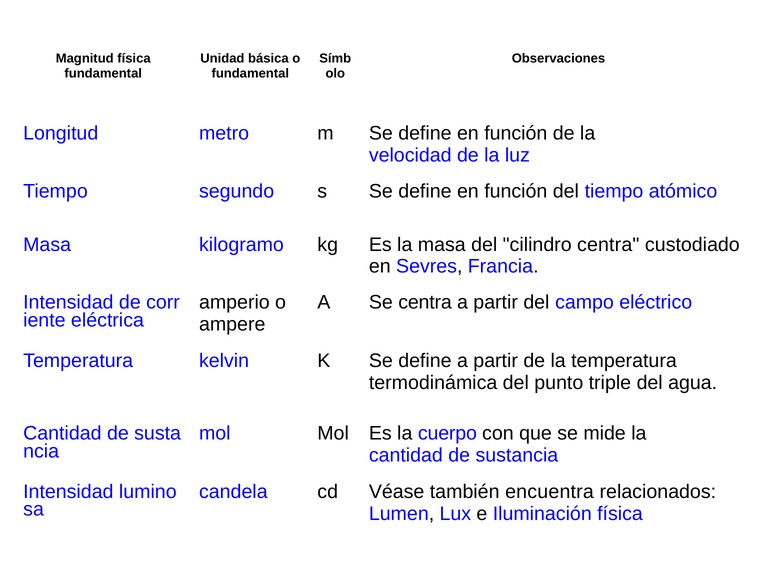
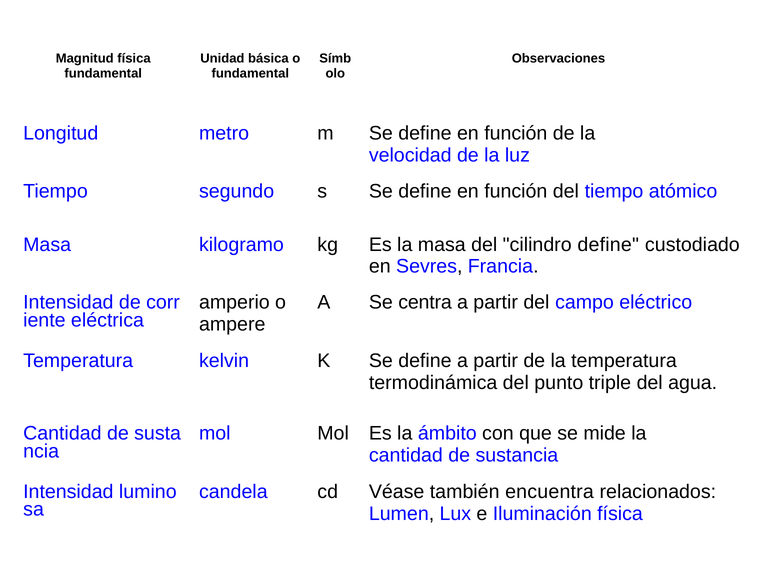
cilindro centra: centra -> define
cuerpo: cuerpo -> ámbito
